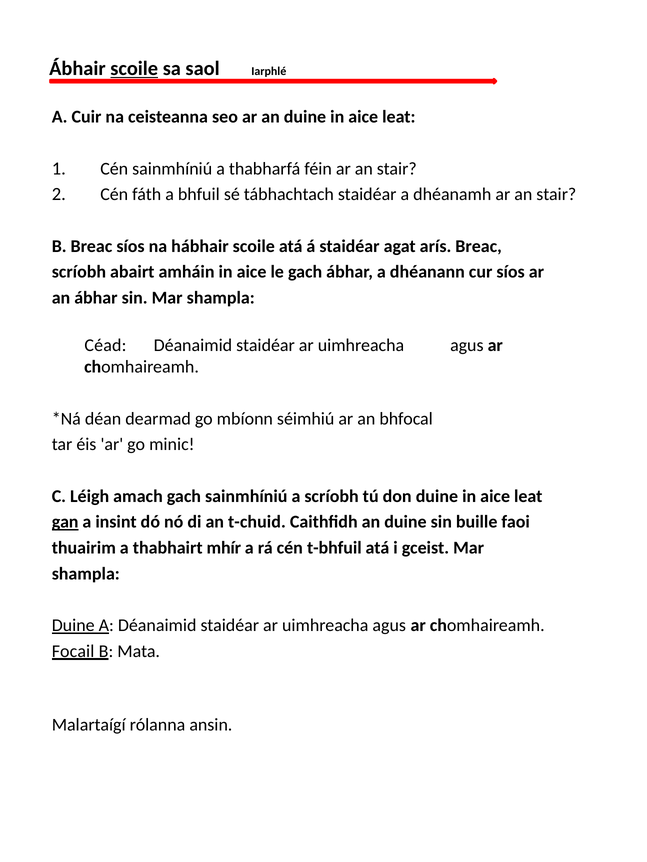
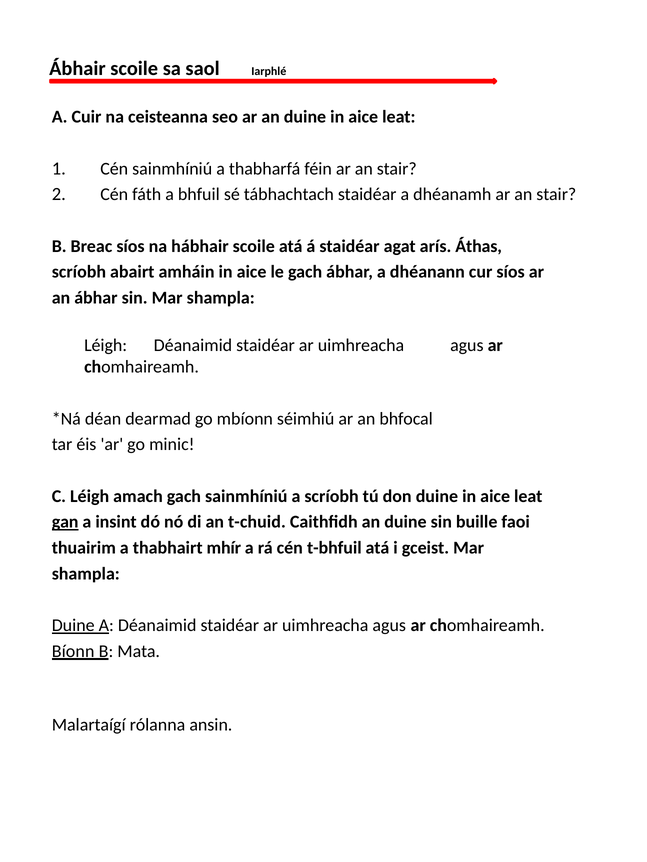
scoile at (134, 69) underline: present -> none
arís Breac: Breac -> Áthas
Céad at (105, 346): Céad -> Léigh
Focail: Focail -> Bíonn
